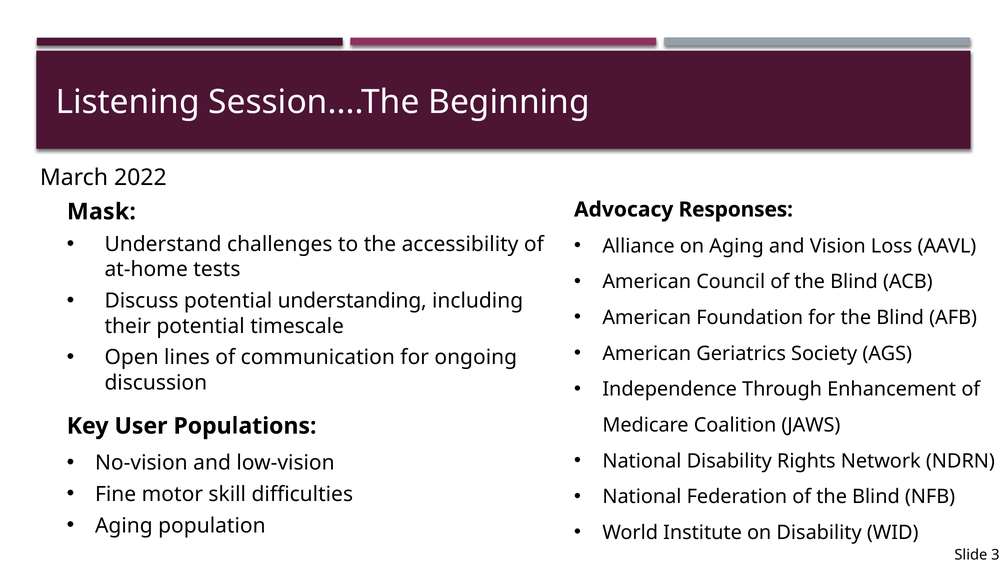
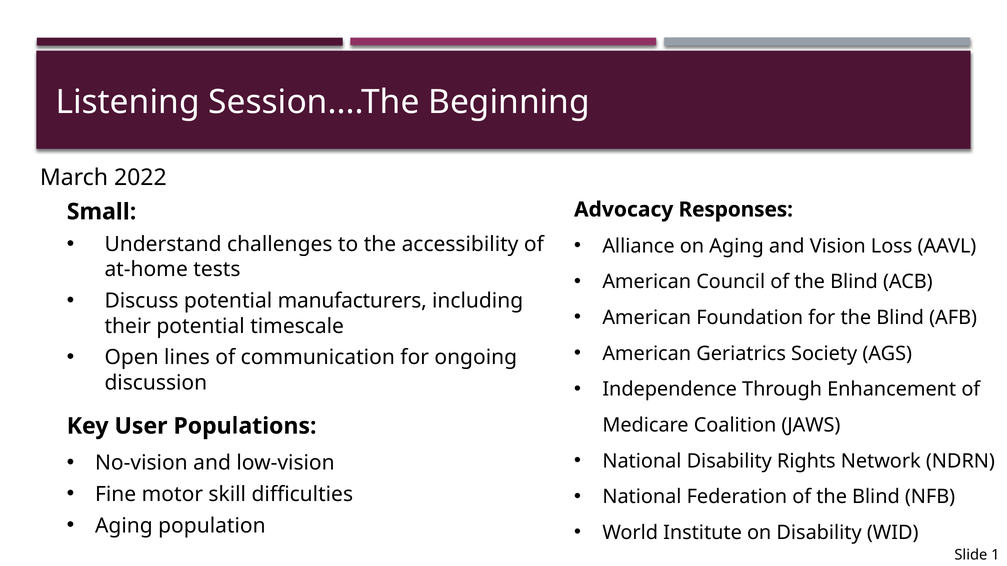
Mask: Mask -> Small
understanding: understanding -> manufacturers
3: 3 -> 1
